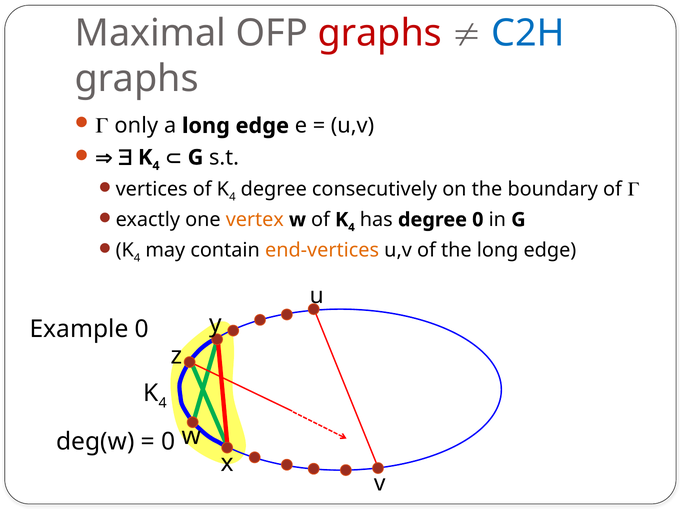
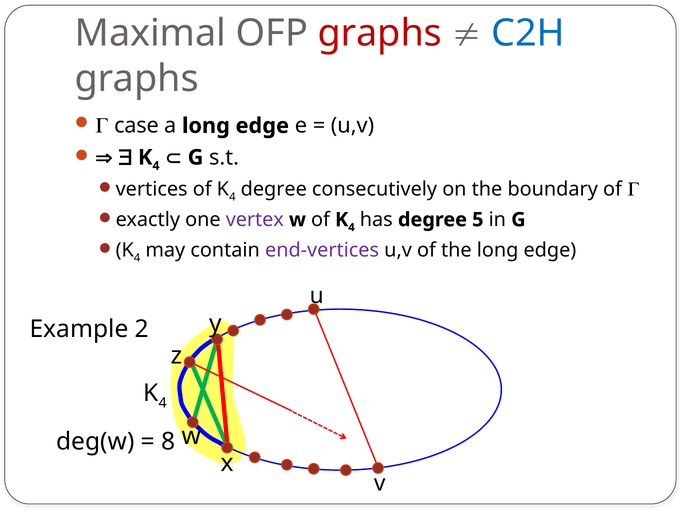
only: only -> case
vertex colour: orange -> purple
degree 0: 0 -> 5
end-vertices colour: orange -> purple
Example 0: 0 -> 2
0 at (168, 441): 0 -> 8
